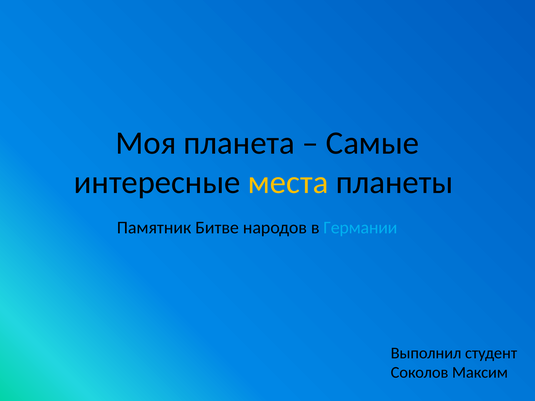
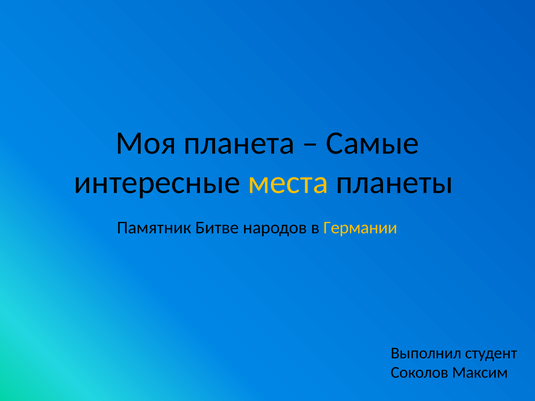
Германии colour: light blue -> yellow
